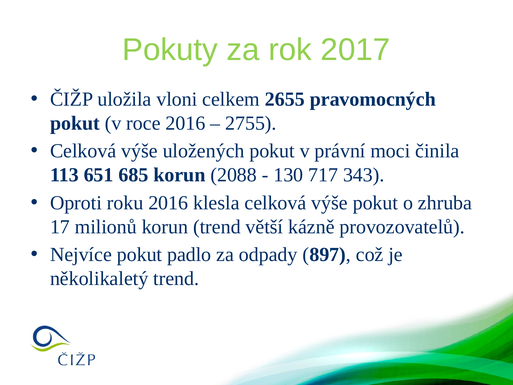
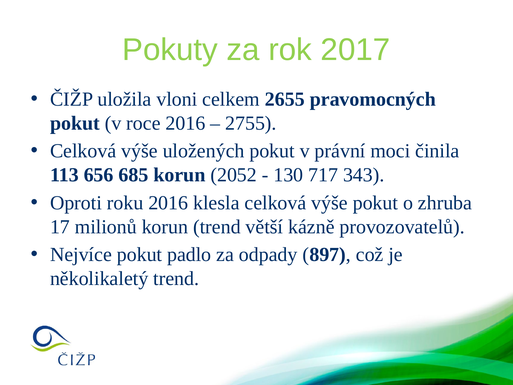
651: 651 -> 656
2088: 2088 -> 2052
